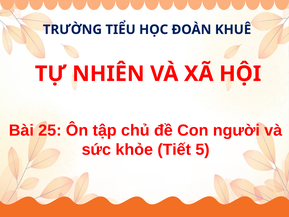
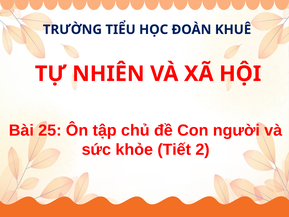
5: 5 -> 2
